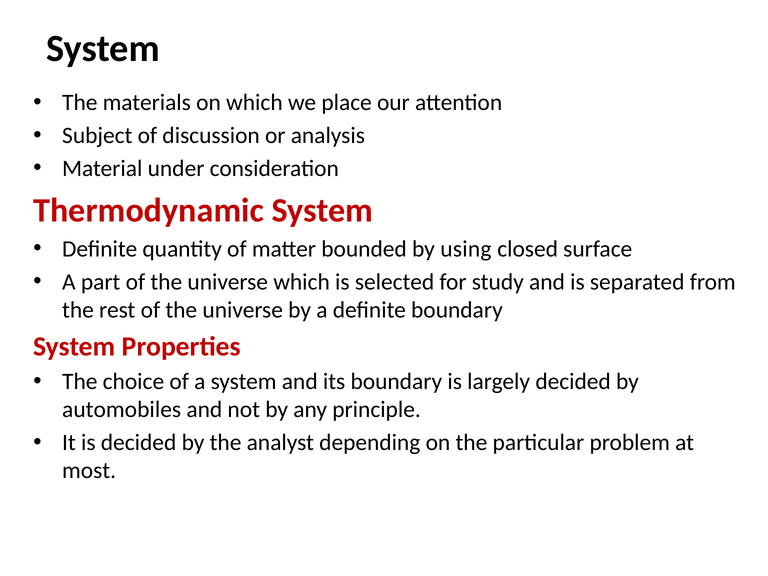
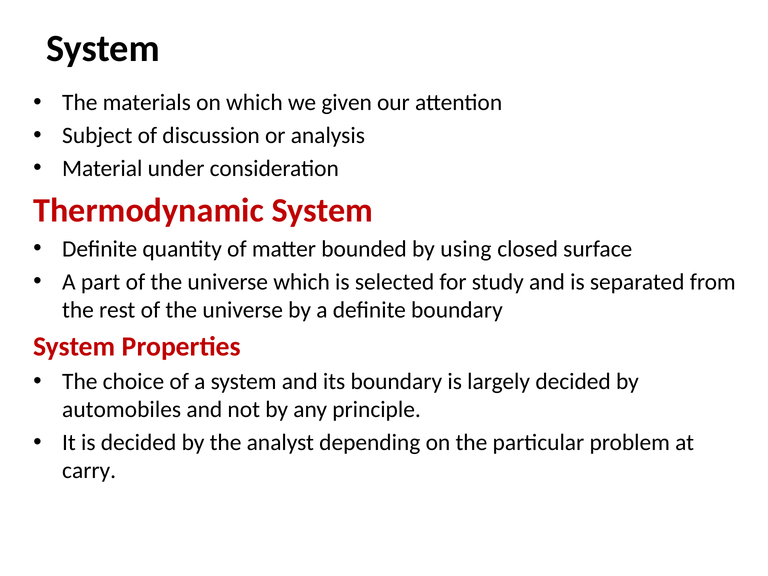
place: place -> given
most: most -> carry
